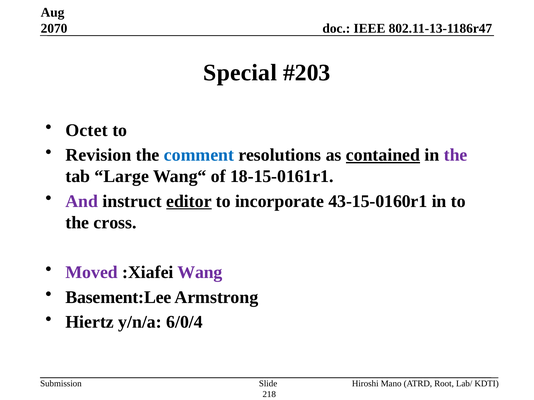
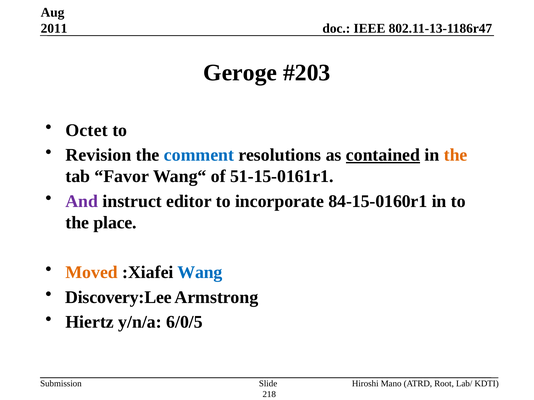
2070: 2070 -> 2011
Special: Special -> Geroge
the at (456, 155) colour: purple -> orange
Large: Large -> Favor
18-15-0161r1: 18-15-0161r1 -> 51-15-0161r1
editor underline: present -> none
43-15-0160r1: 43-15-0160r1 -> 84-15-0160r1
cross: cross -> place
Moved colour: purple -> orange
Wang colour: purple -> blue
Basement:Lee: Basement:Lee -> Discovery:Lee
6/0/4: 6/0/4 -> 6/0/5
